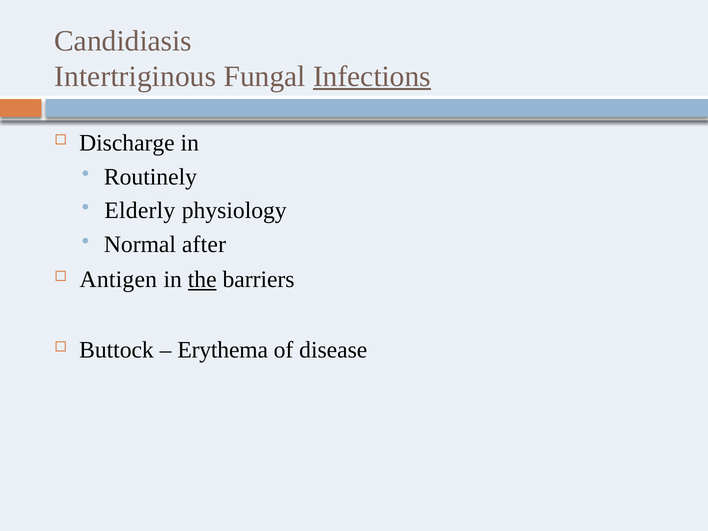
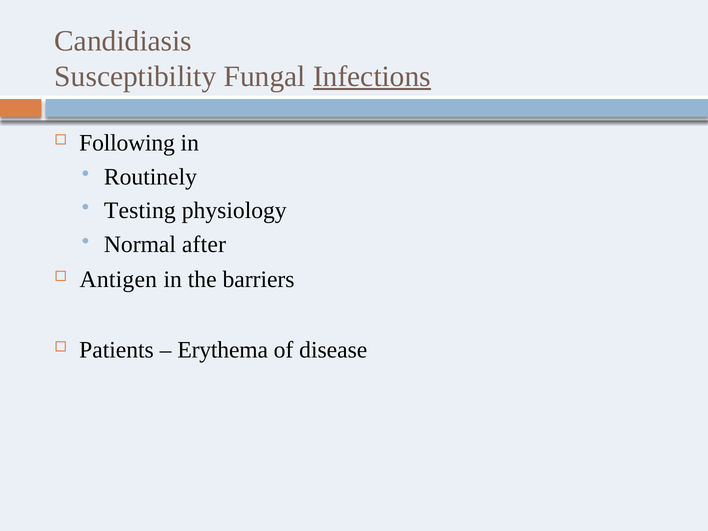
Intertriginous: Intertriginous -> Susceptibility
Discharge: Discharge -> Following
Elderly: Elderly -> Testing
the underline: present -> none
Buttock: Buttock -> Patients
